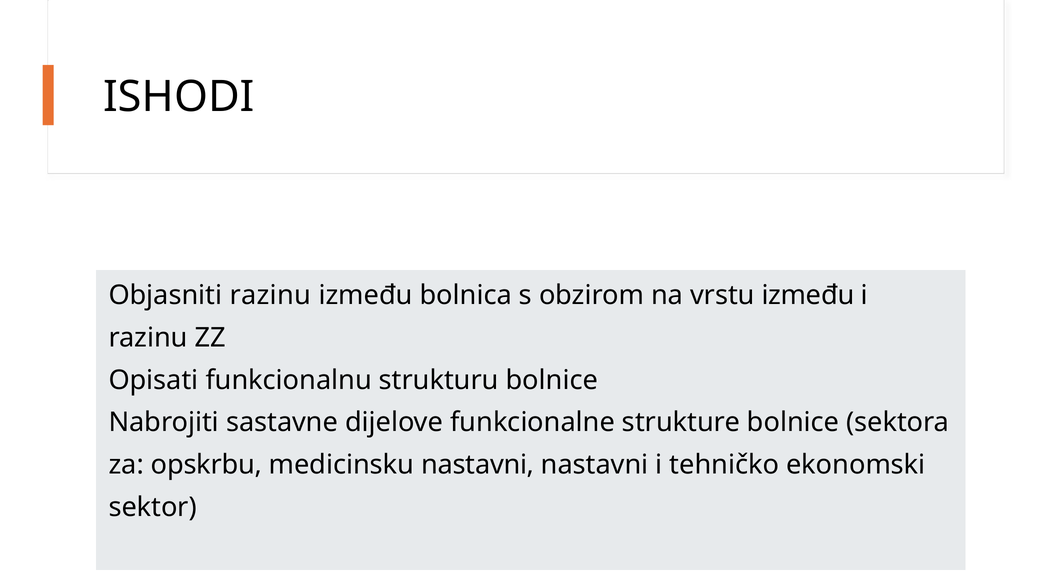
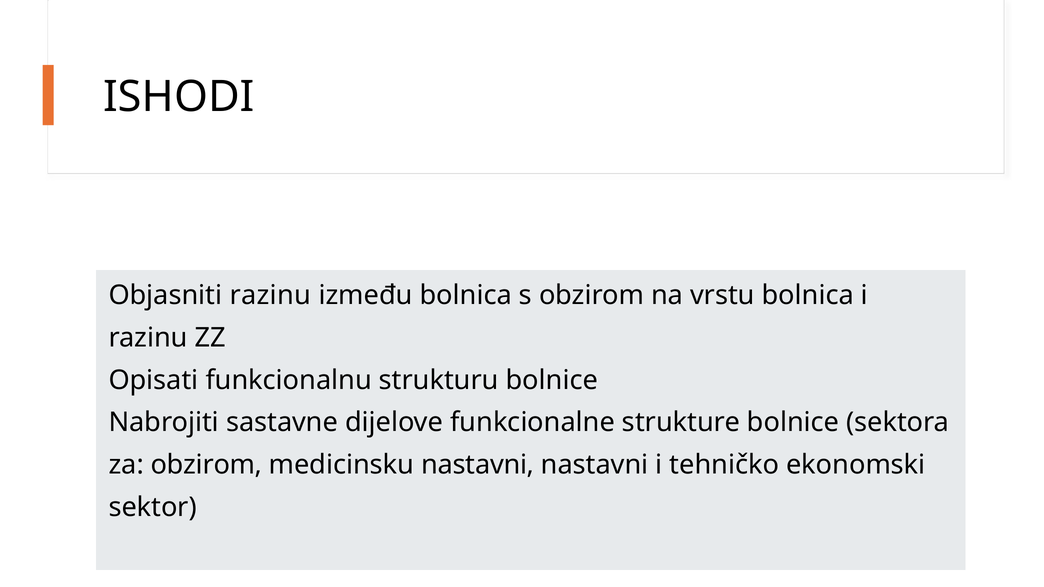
vrstu između: između -> bolnica
za opskrbu: opskrbu -> obzirom
